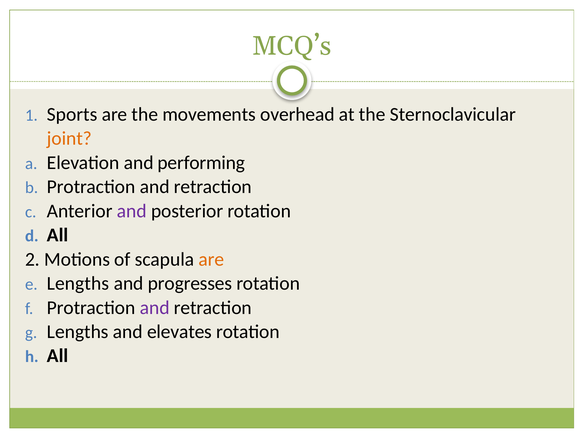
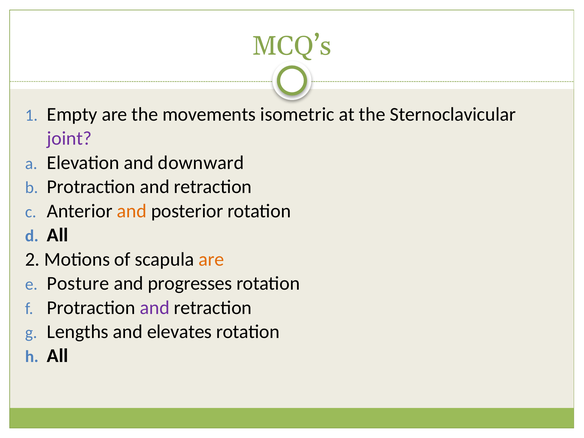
Sports: Sports -> Empty
overhead: overhead -> isometric
joint colour: orange -> purple
performing: performing -> downward
and at (132, 211) colour: purple -> orange
Lengths at (78, 283): Lengths -> Posture
